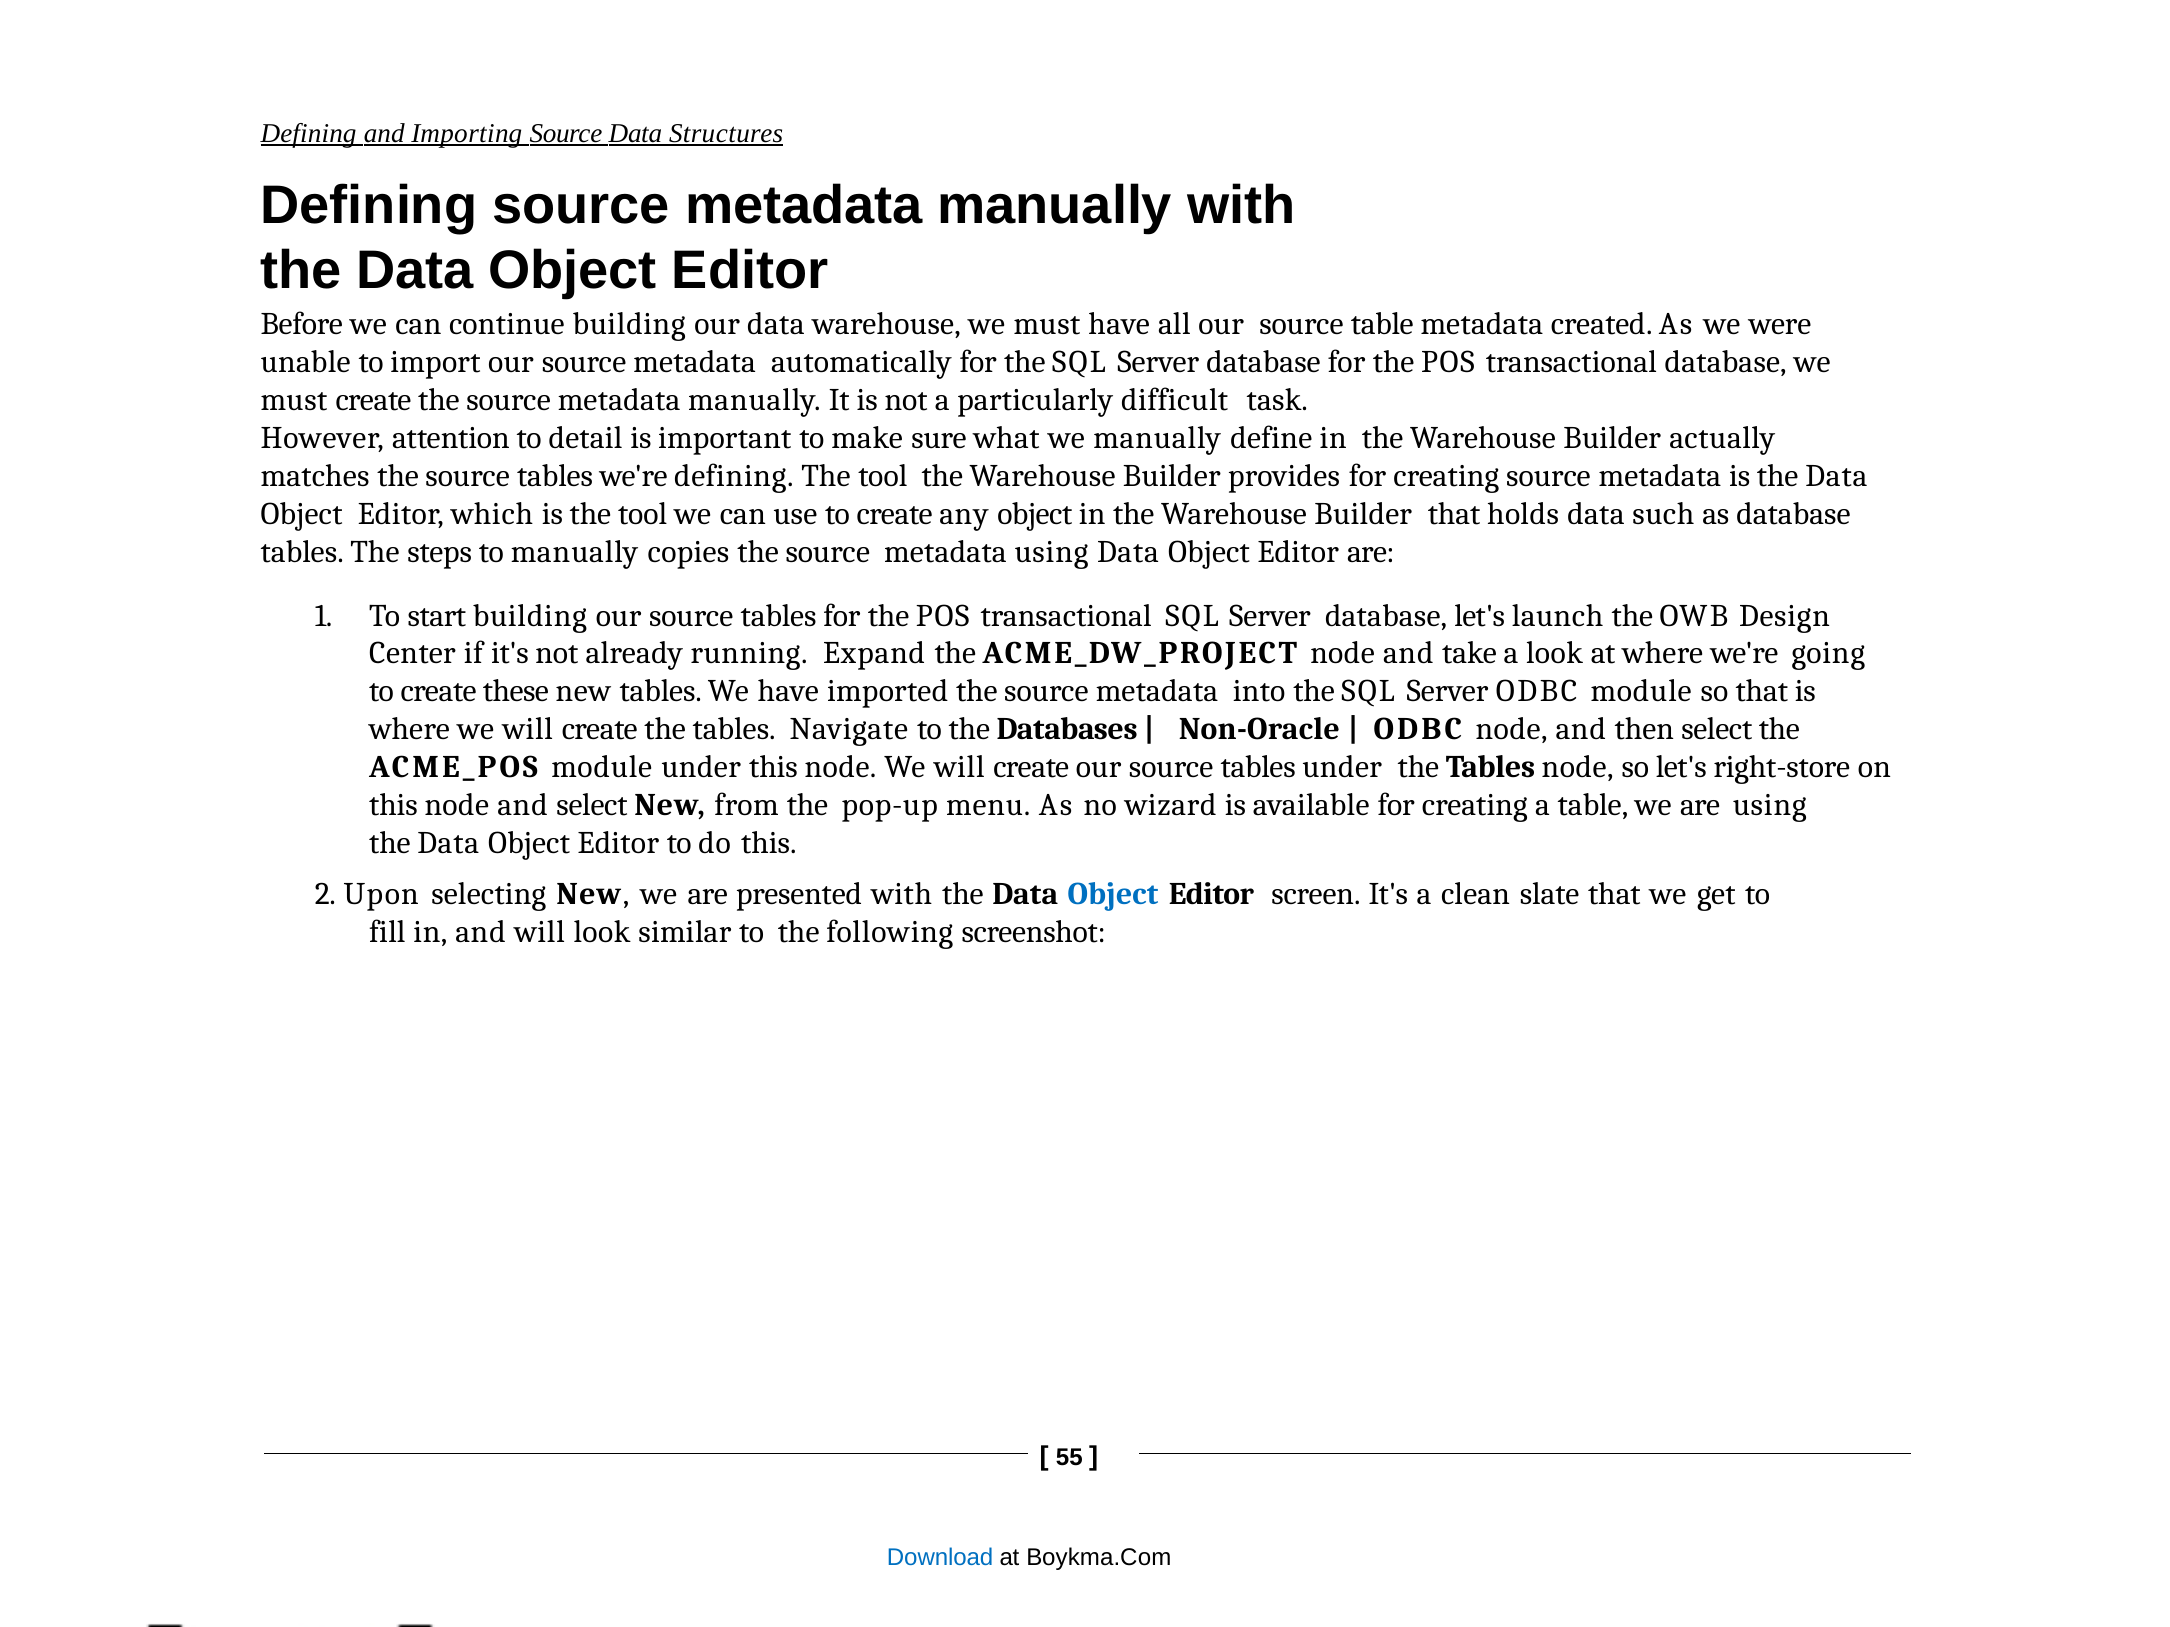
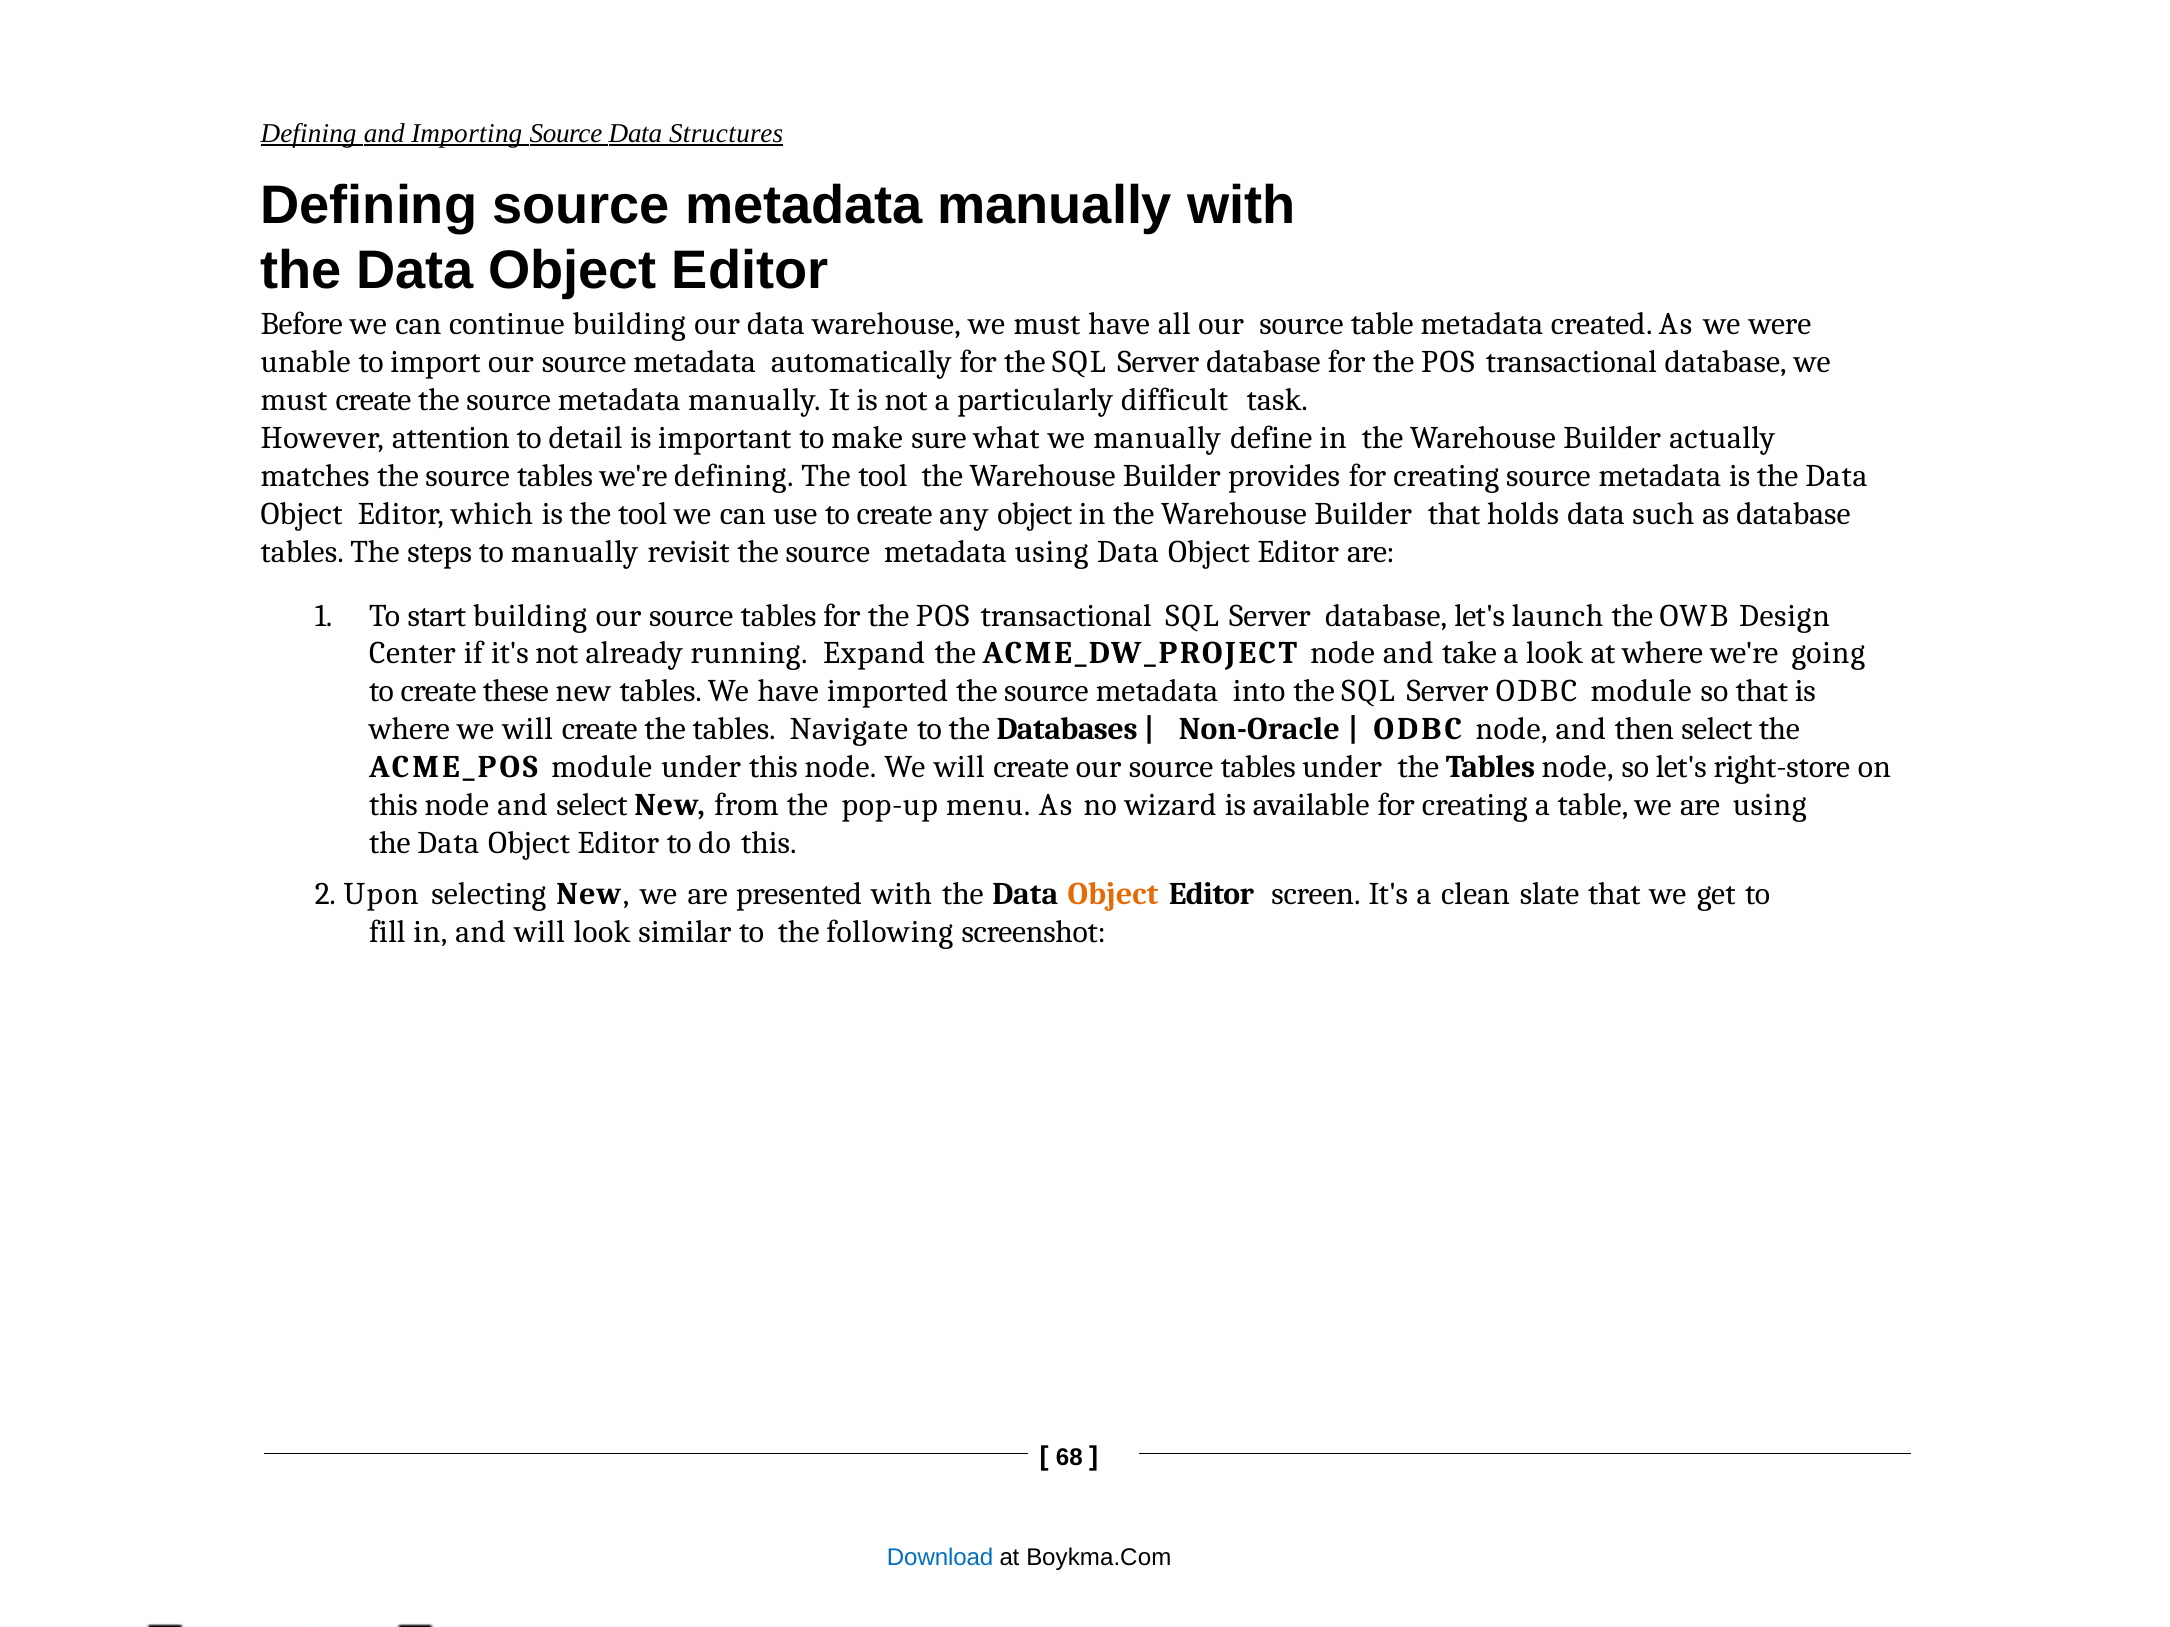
copies: copies -> revisit
Object at (1113, 894) colour: blue -> orange
55: 55 -> 68
